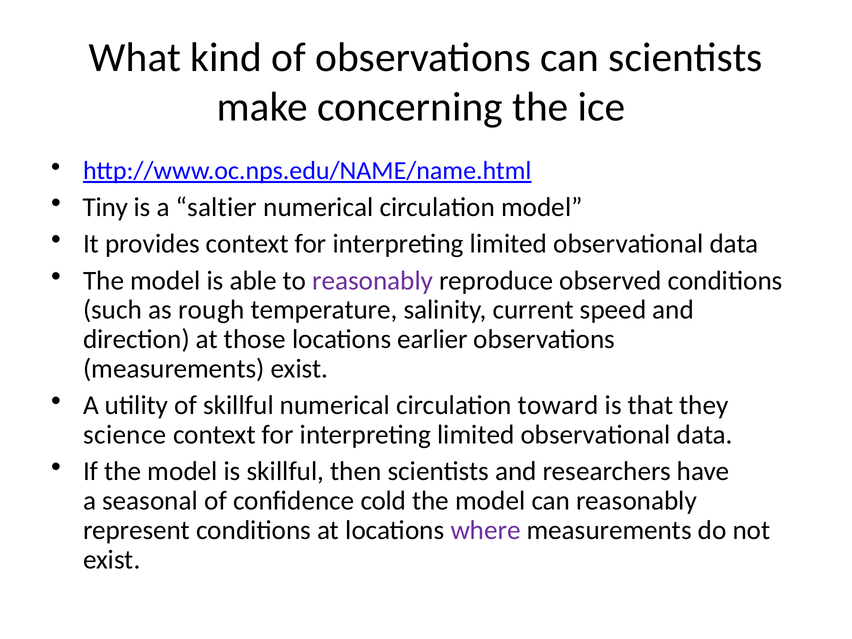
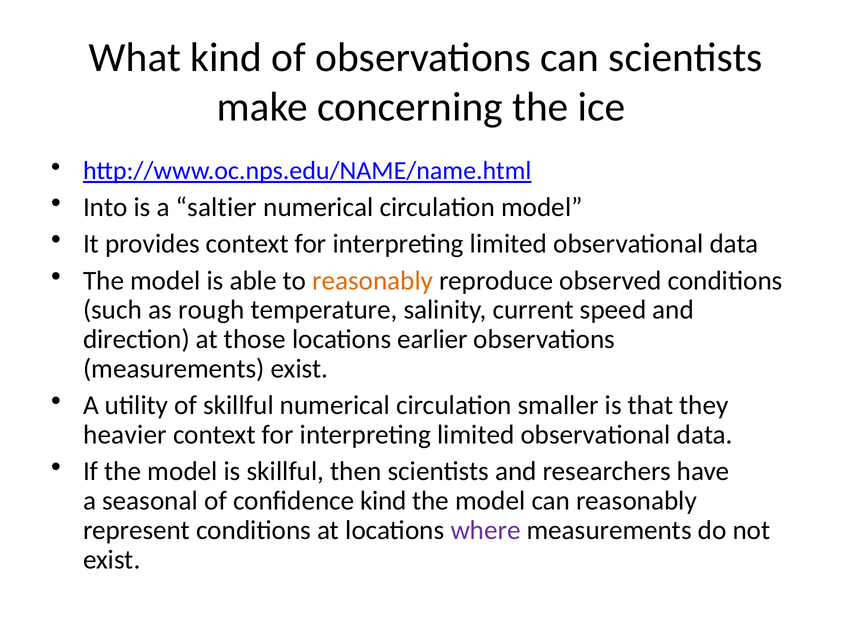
Tiny: Tiny -> Into
reasonably at (373, 281) colour: purple -> orange
toward: toward -> smaller
science: science -> heavier
confidence cold: cold -> kind
